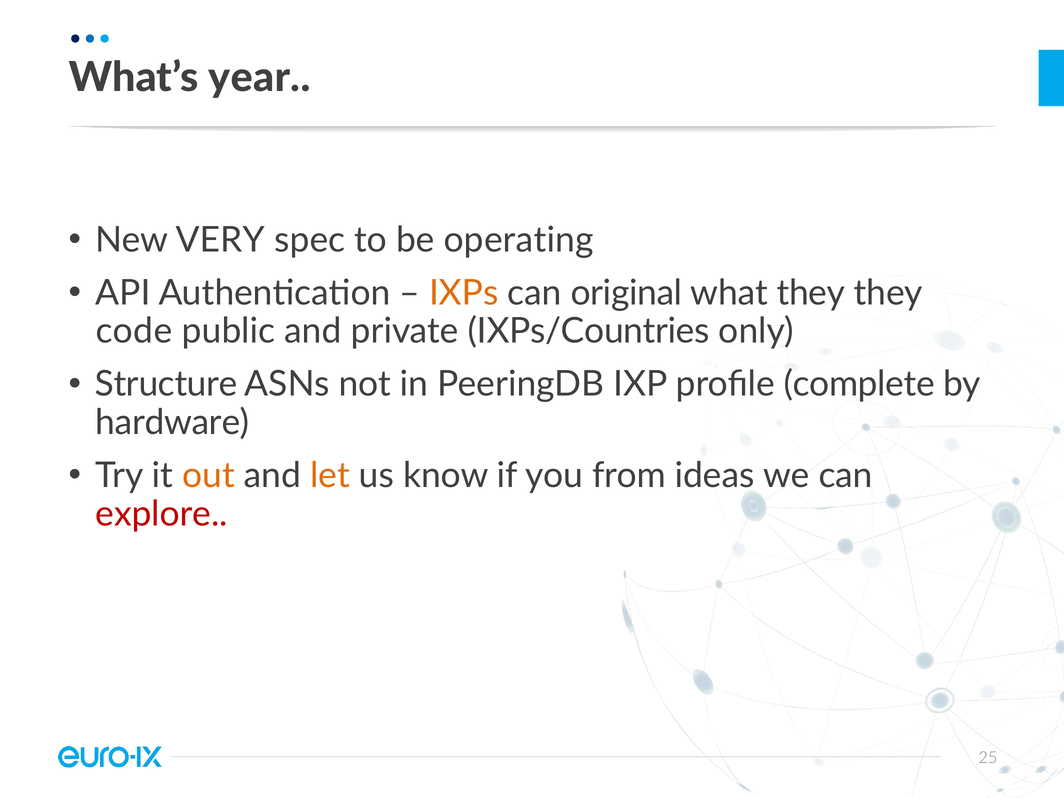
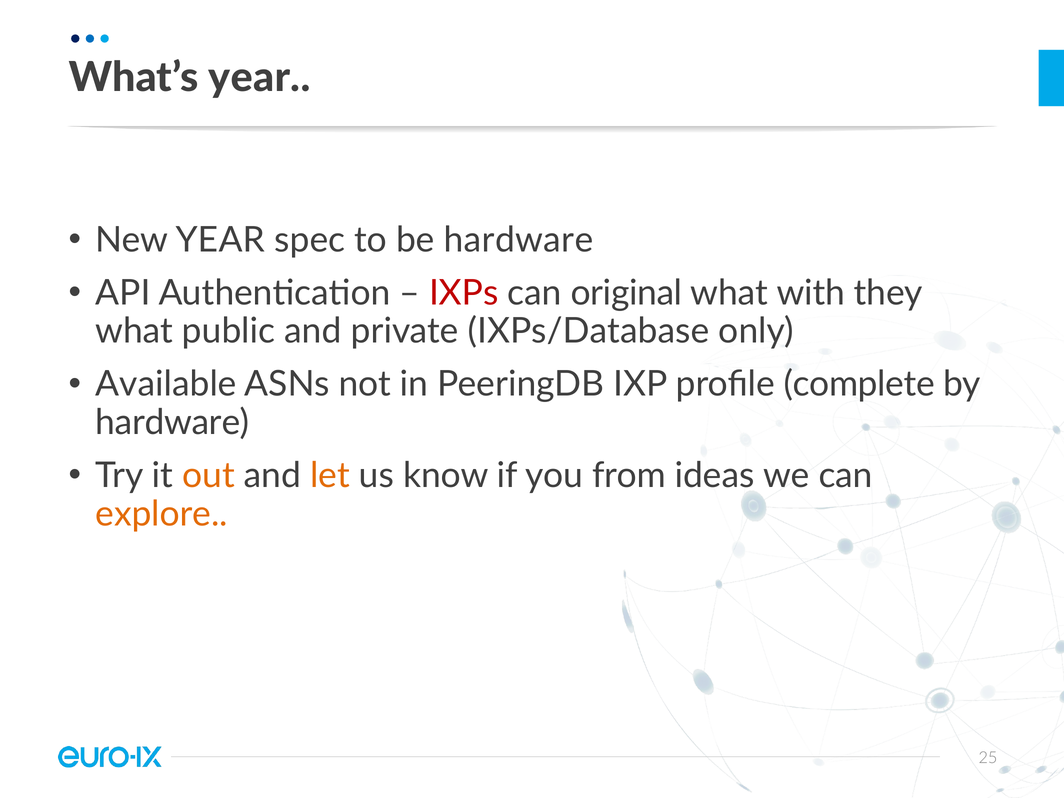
New VERY: VERY -> YEAR
be operating: operating -> hardware
IXPs colour: orange -> red
what they: they -> with
code at (134, 331): code -> what
IXPs/Countries: IXPs/Countries -> IXPs/Database
Structure: Structure -> Available
explore colour: red -> orange
